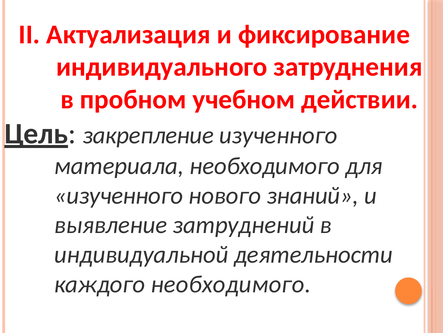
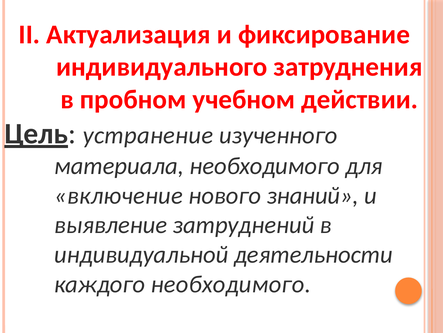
закрепление: закрепление -> устранение
изученного at (119, 195): изученного -> включение
